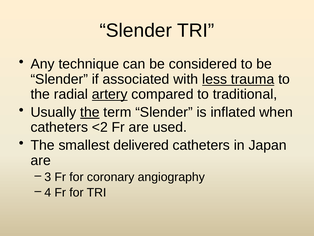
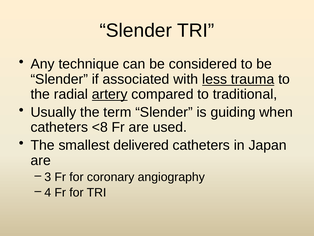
the at (90, 112) underline: present -> none
inflated: inflated -> guiding
<2: <2 -> <8
